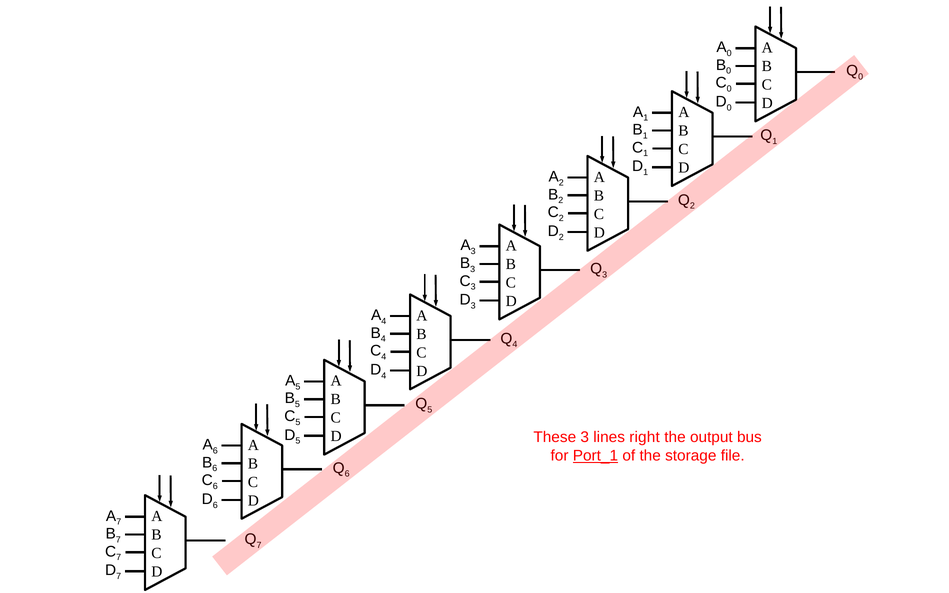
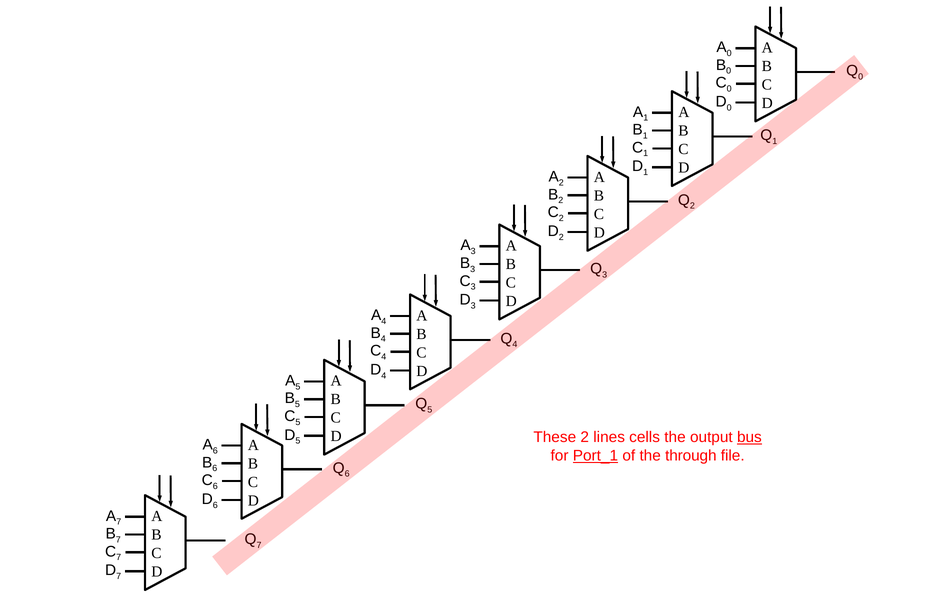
These 3: 3 -> 2
right: right -> cells
bus underline: none -> present
storage: storage -> through
